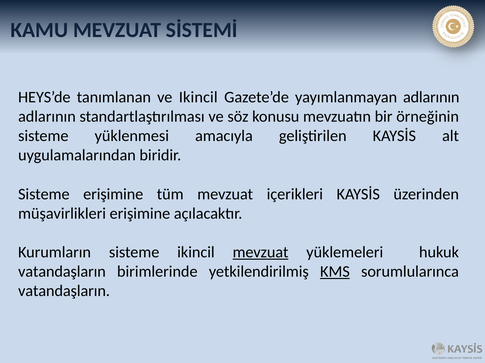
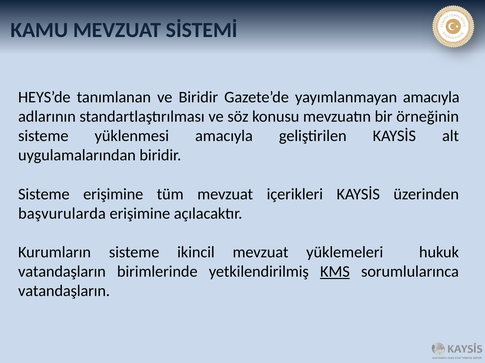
ve Ikincil: Ikincil -> Biridir
yayımlanmayan adlarının: adlarının -> amacıyla
müşavirlikleri: müşavirlikleri -> başvurularda
mevzuat at (261, 253) underline: present -> none
